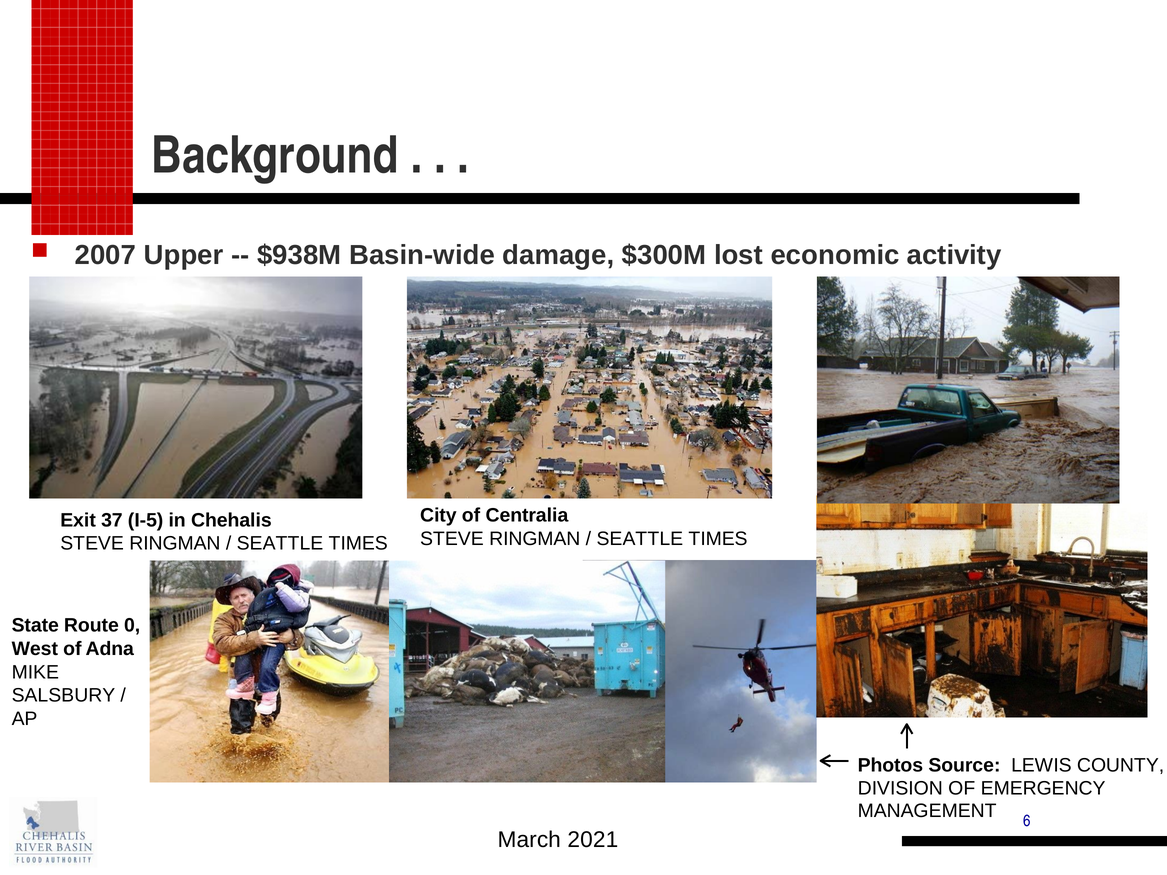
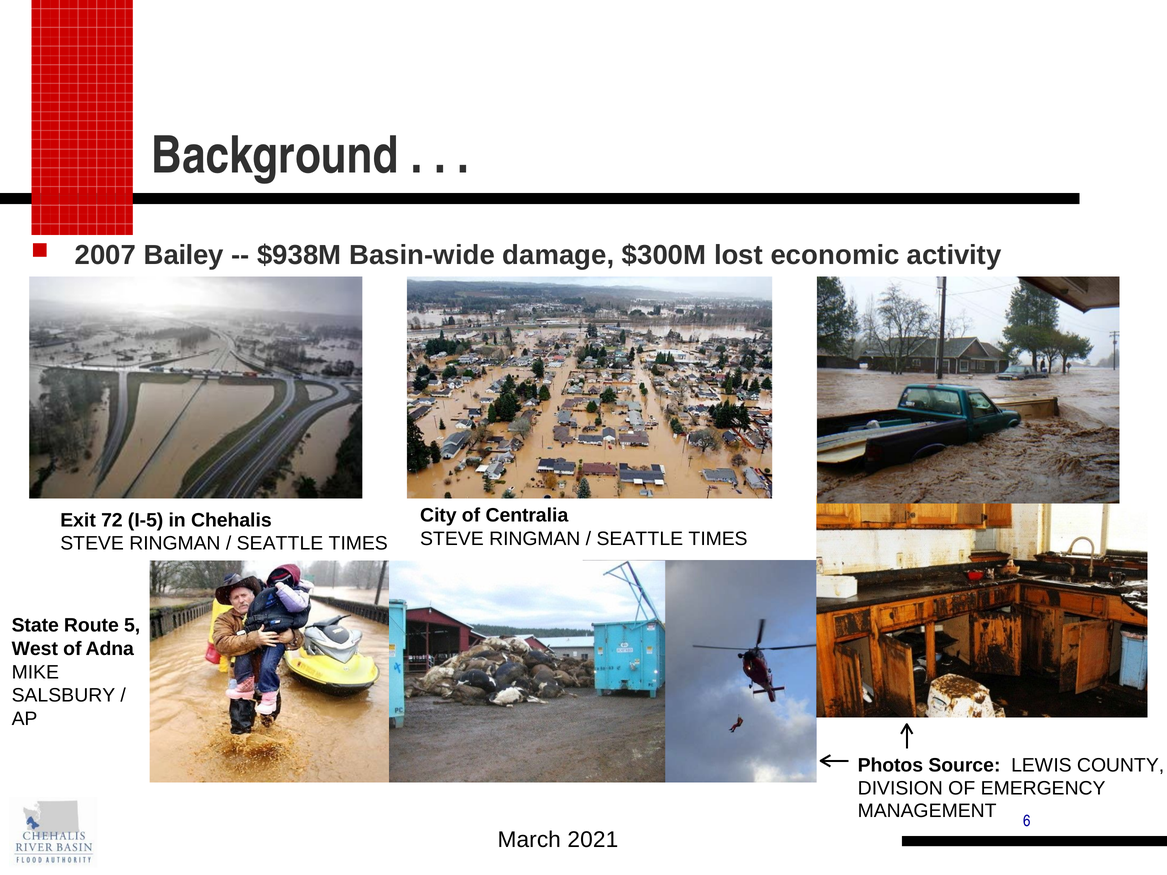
Upper: Upper -> Bailey
37: 37 -> 72
0: 0 -> 5
